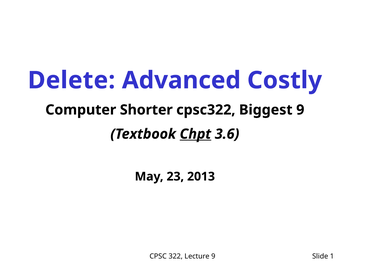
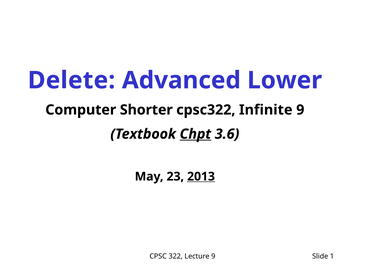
Costly: Costly -> Lower
Biggest: Biggest -> Infinite
2013 underline: none -> present
